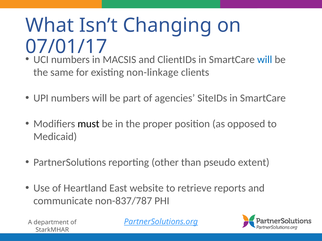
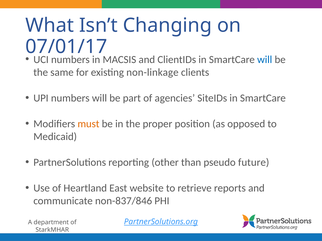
must colour: black -> orange
extent: extent -> future
non-837/787: non-837/787 -> non-837/846
